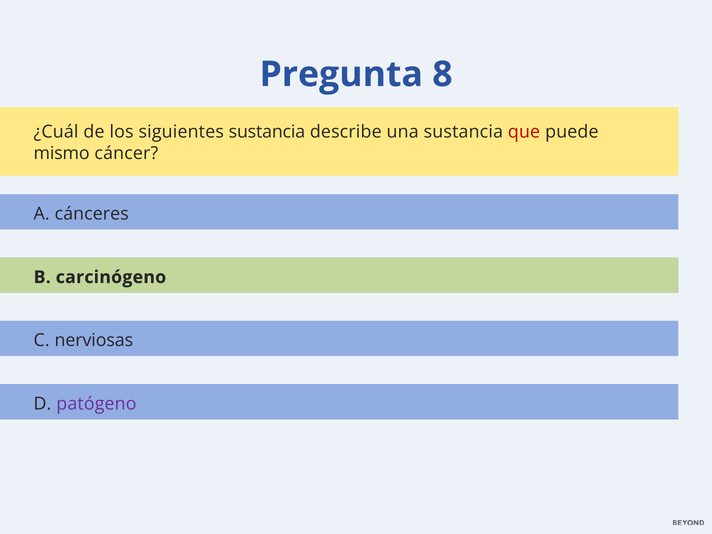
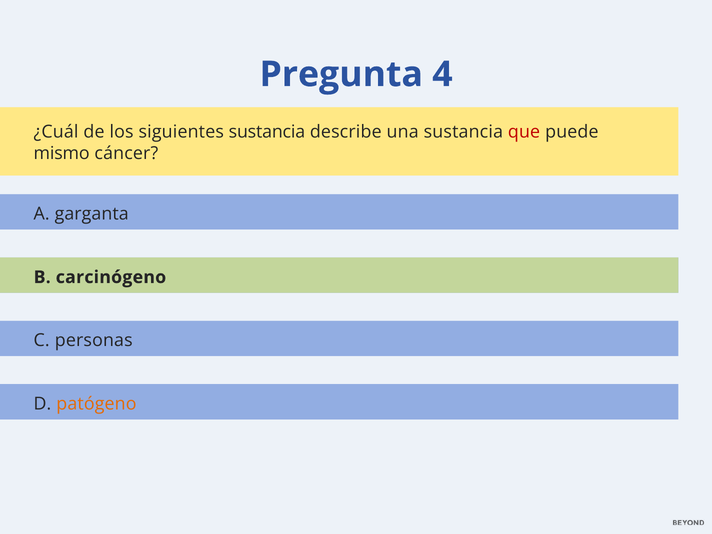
8: 8 -> 4
cánceres: cánceres -> garganta
nerviosas: nerviosas -> personas
patógeno colour: purple -> orange
